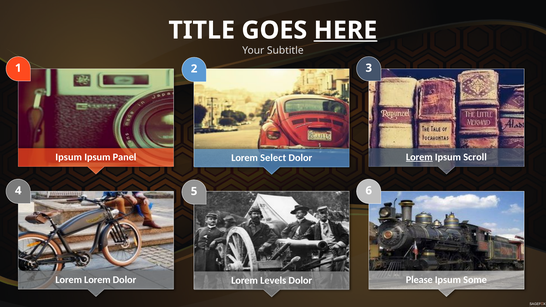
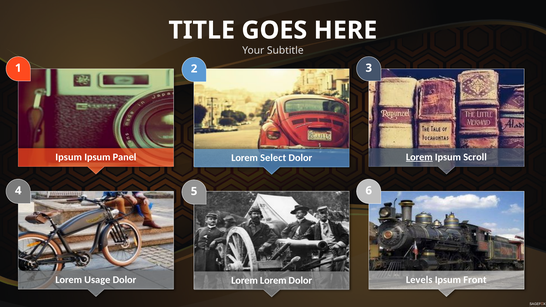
HERE underline: present -> none
Lorem Lorem: Lorem -> Usage
Please: Please -> Levels
Some: Some -> Front
Lorem Levels: Levels -> Lorem
